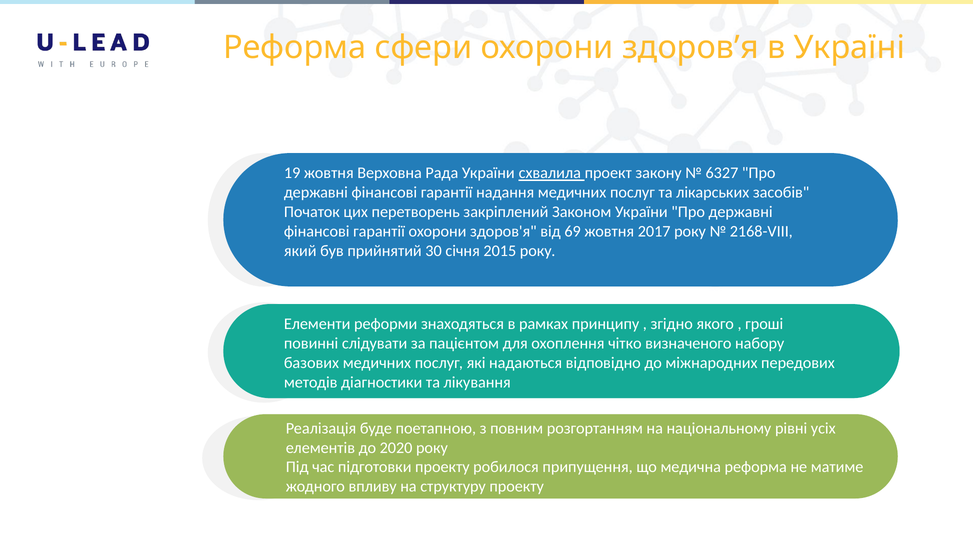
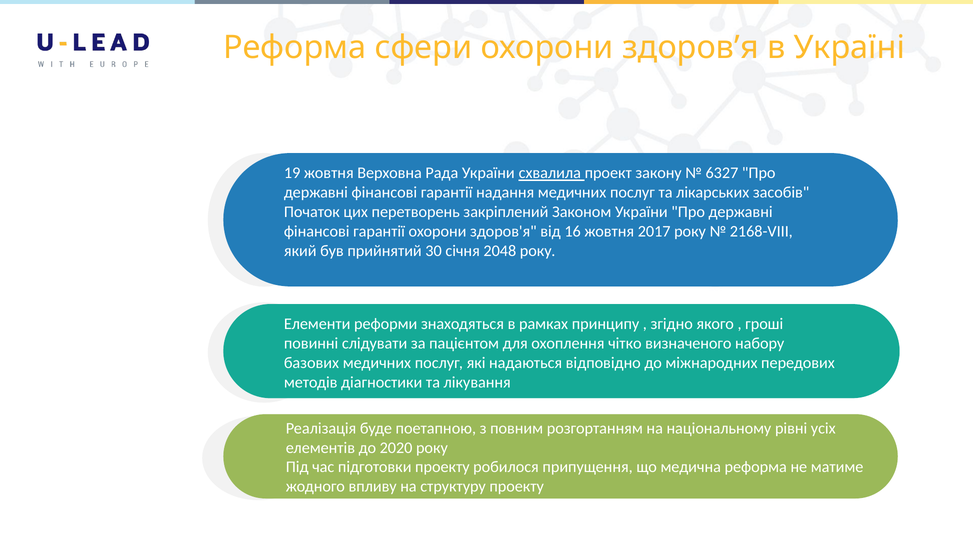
69: 69 -> 16
2015: 2015 -> 2048
